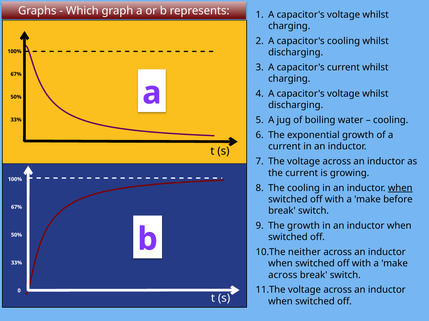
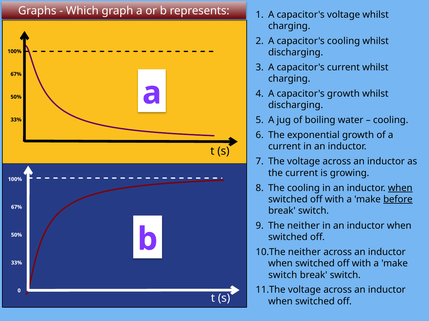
voltage at (343, 94): voltage -> growth
before underline: none -> present
The growth: growth -> neither
across at (283, 276): across -> switch
